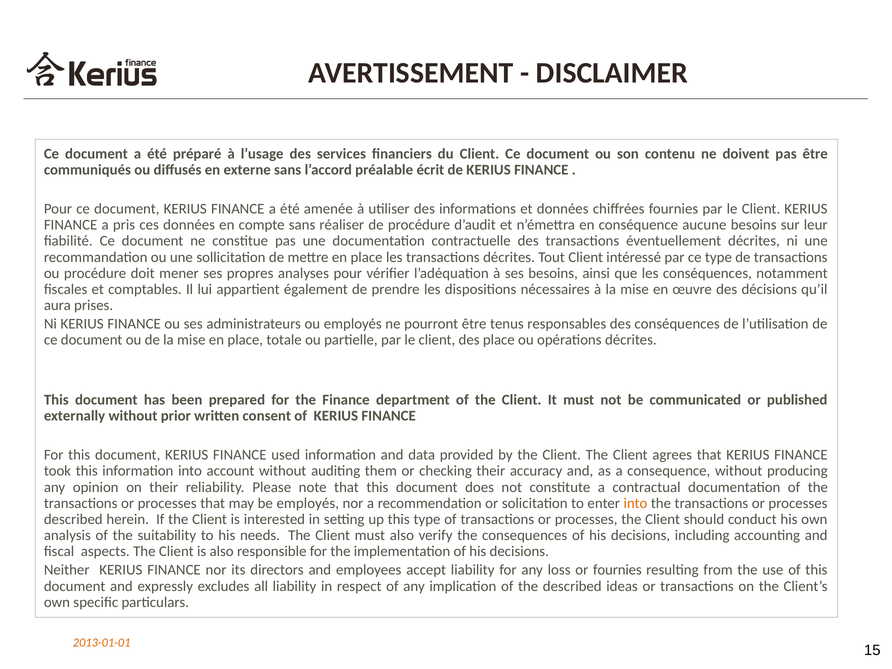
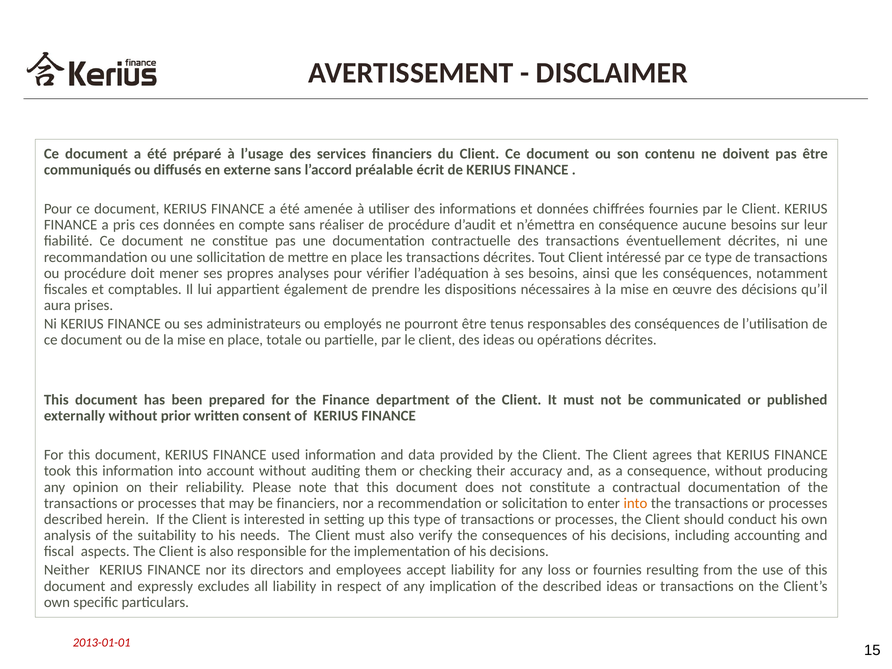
des place: place -> ideas
be employés: employés -> financiers
2013-01-01 colour: orange -> red
